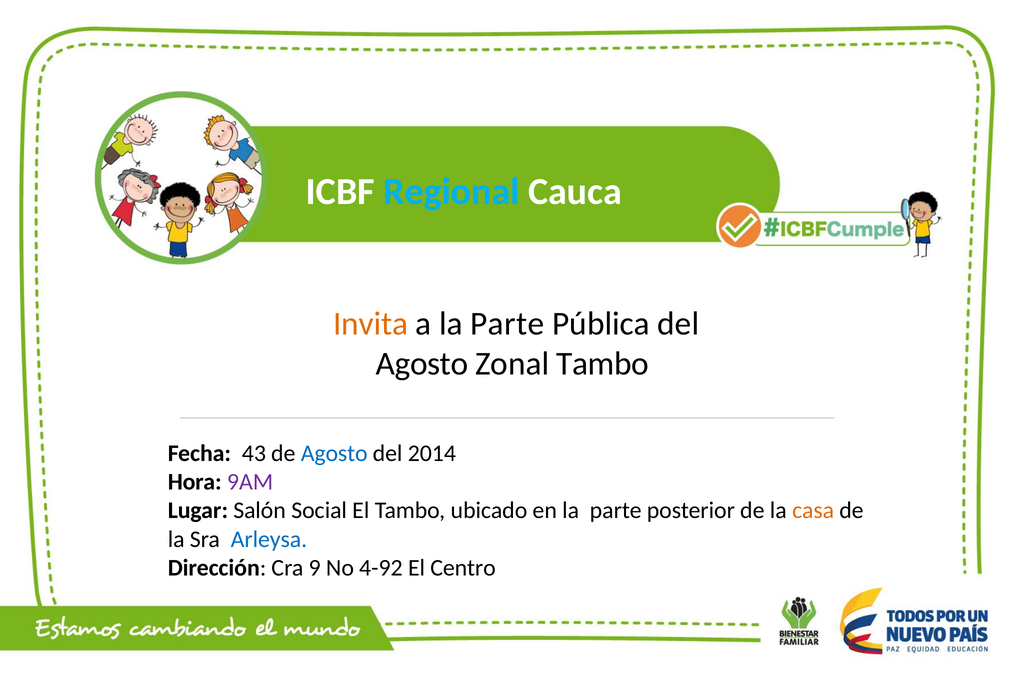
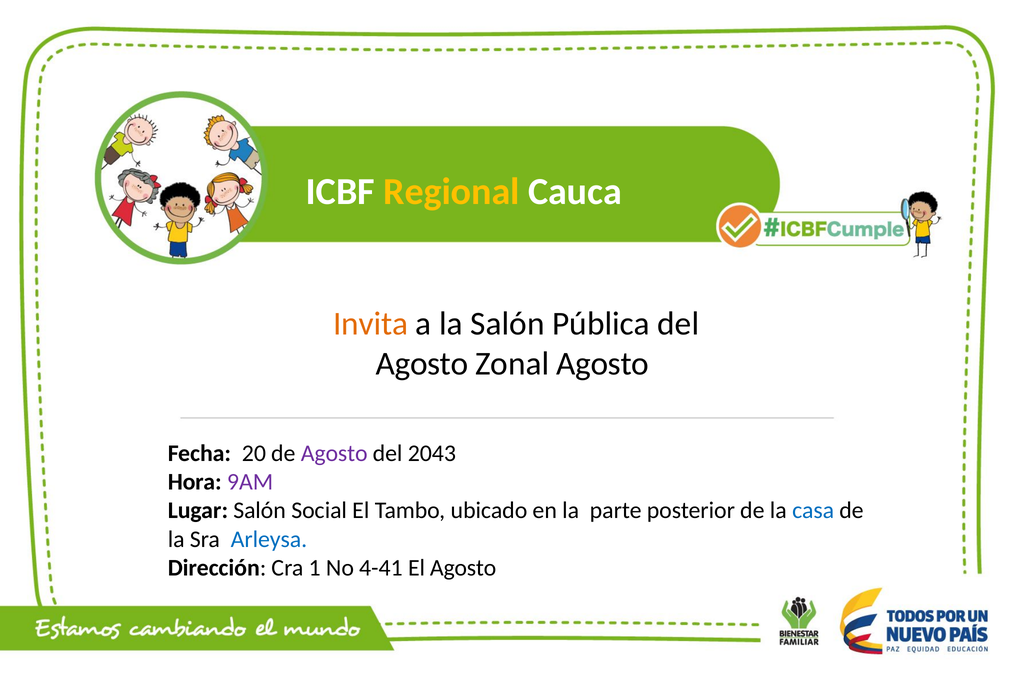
Regional colour: light blue -> yellow
a la Parte: Parte -> Salón
Zonal Tambo: Tambo -> Agosto
43: 43 -> 20
Agosto at (334, 453) colour: blue -> purple
2014: 2014 -> 2043
casa colour: orange -> blue
9: 9 -> 1
4-92: 4-92 -> 4-41
El Centro: Centro -> Agosto
